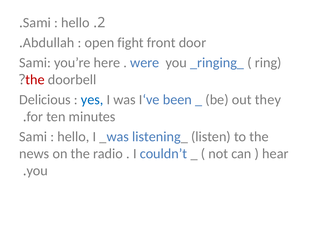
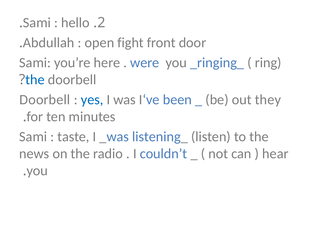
the at (35, 80) colour: red -> blue
Delicious at (45, 100): Delicious -> Doorbell
hello at (73, 137): hello -> taste
